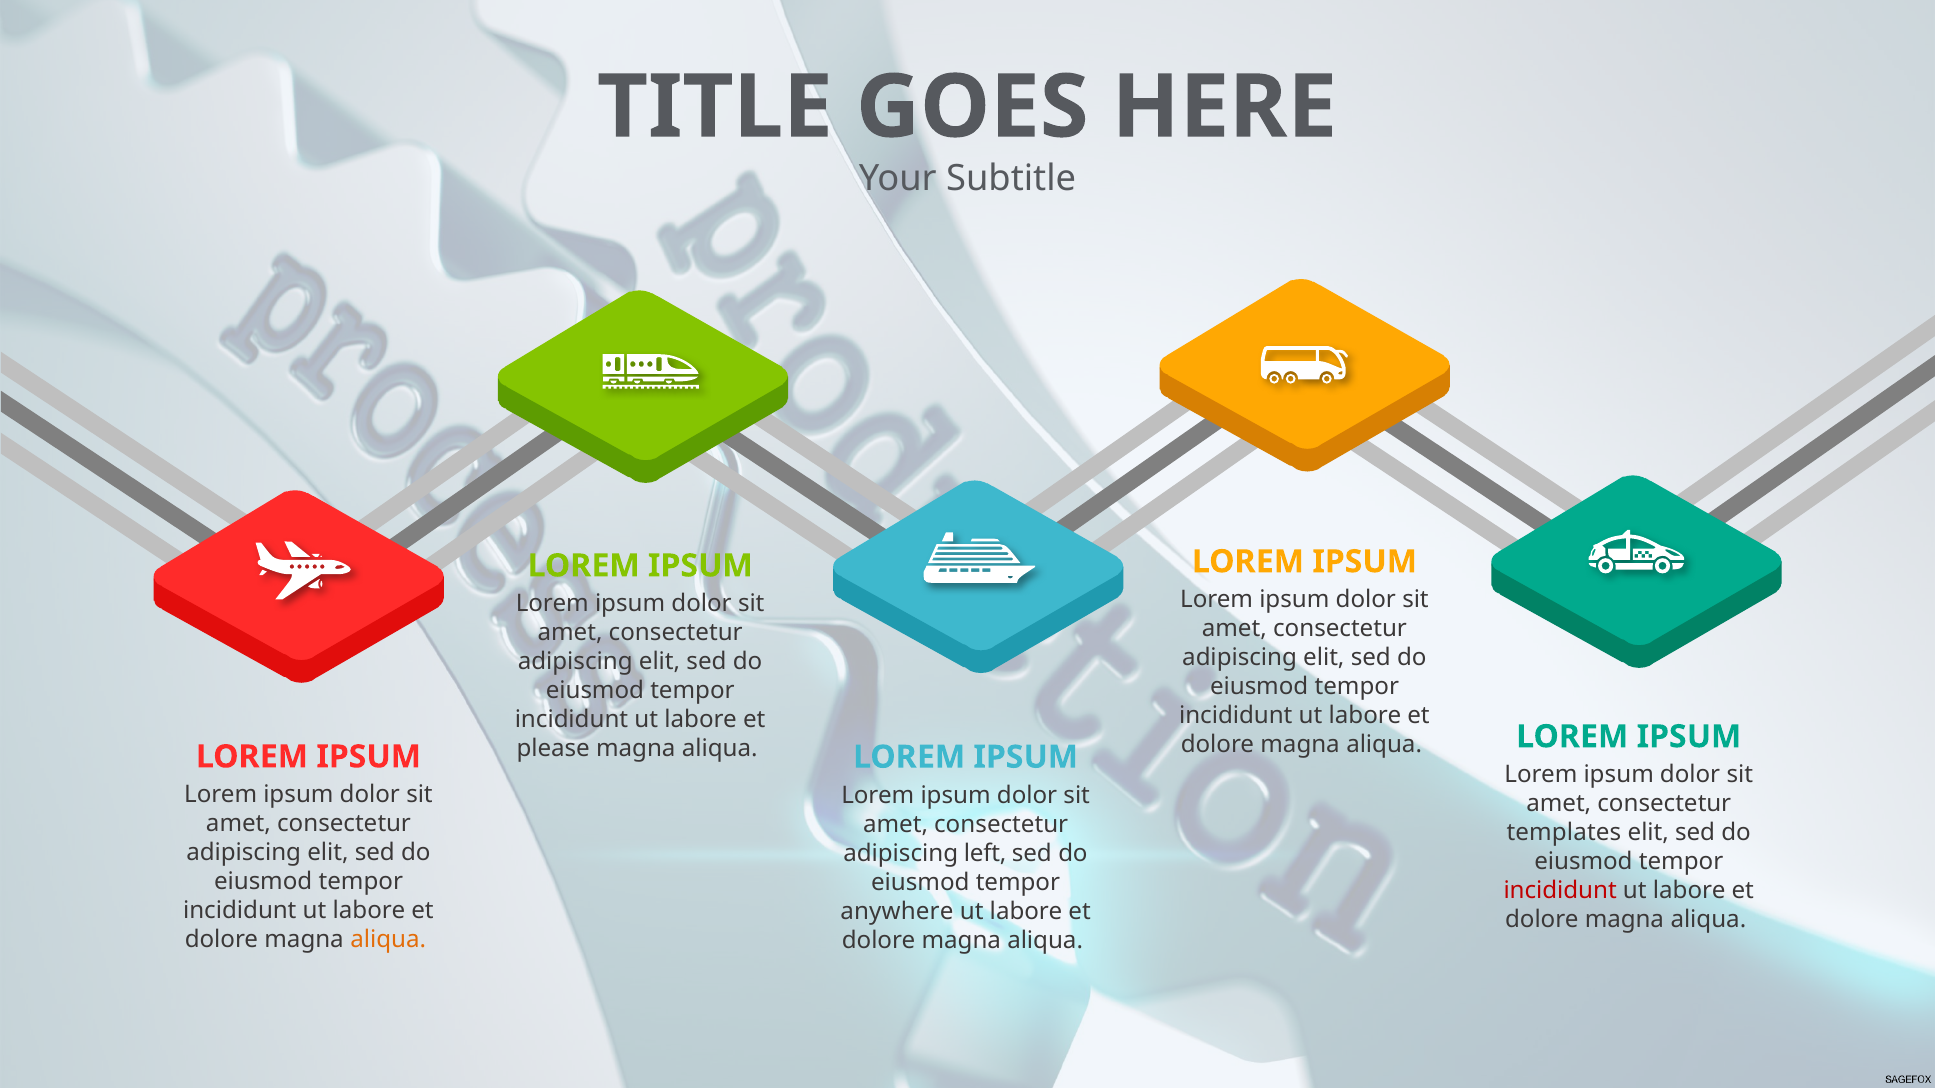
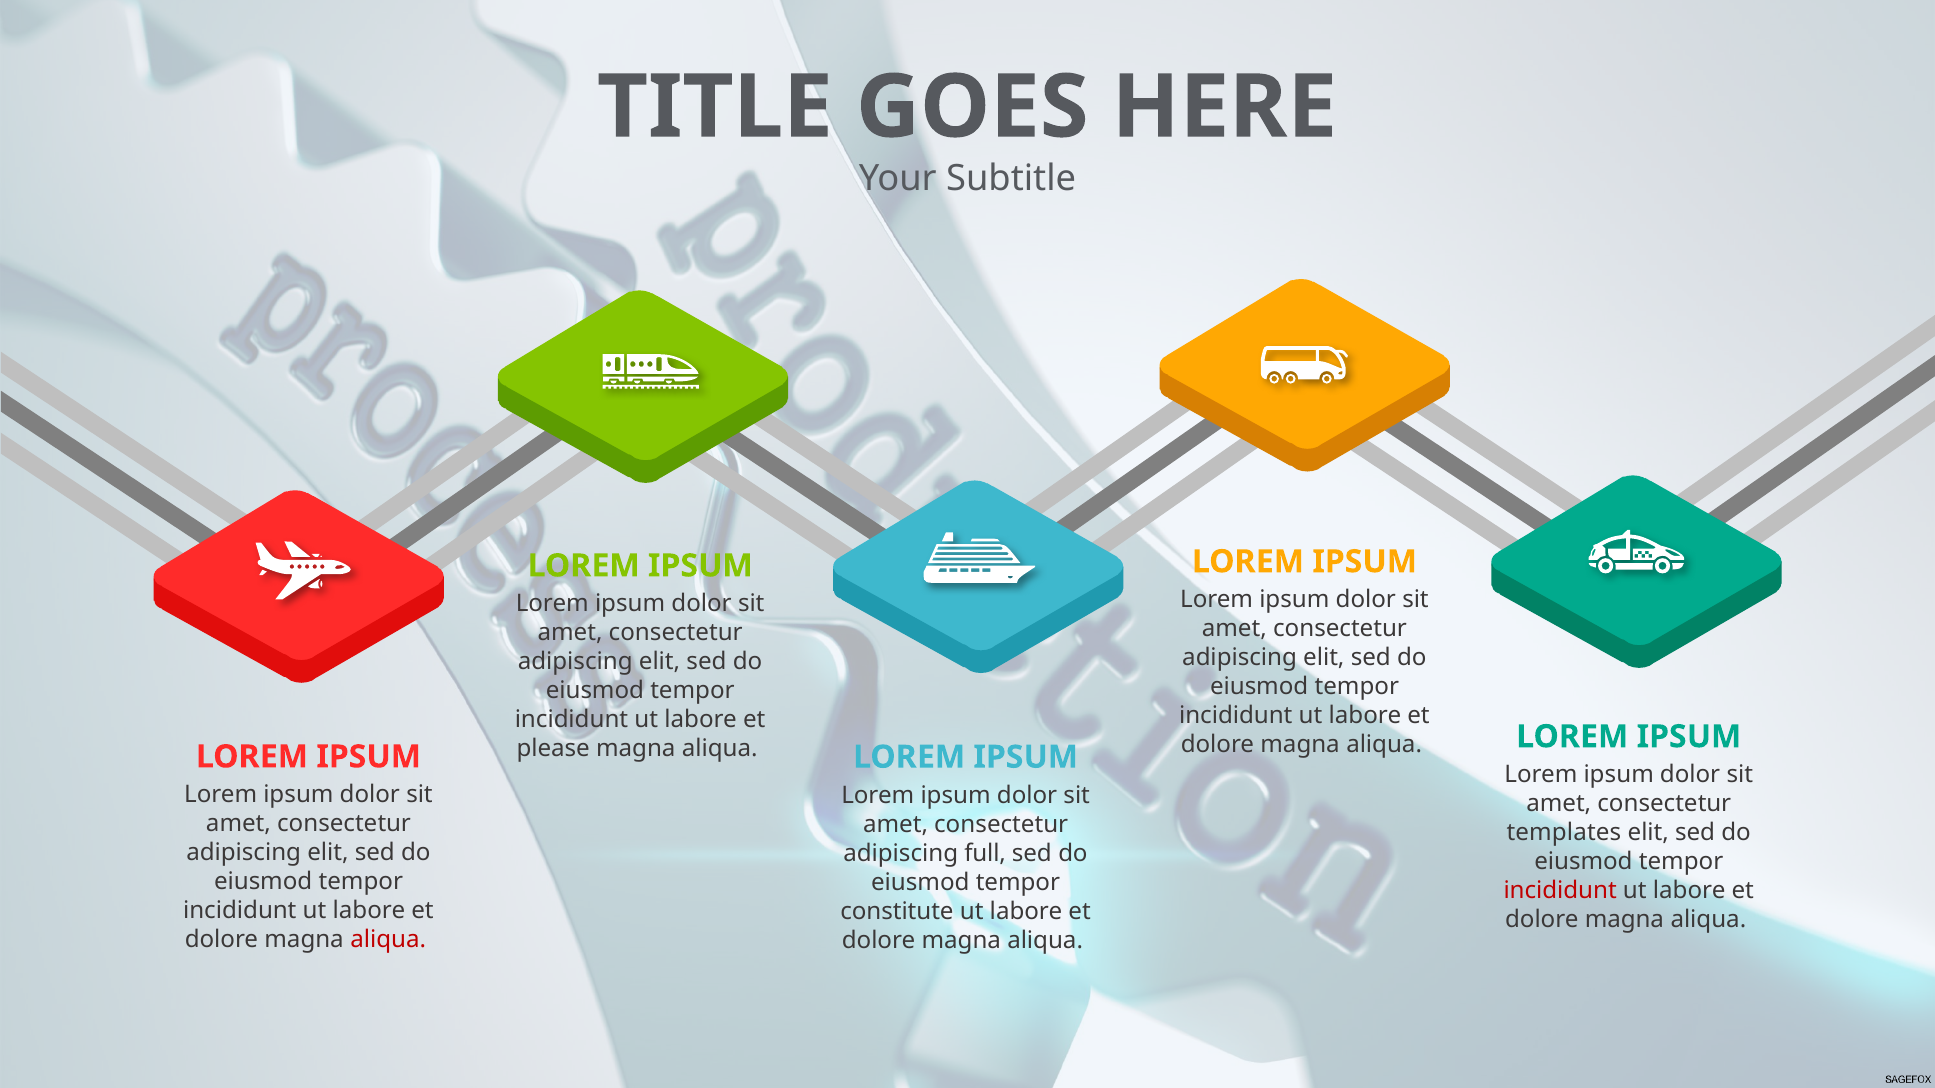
left: left -> full
anywhere: anywhere -> constitute
aliqua at (388, 940) colour: orange -> red
